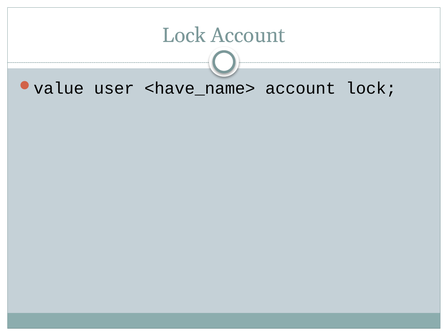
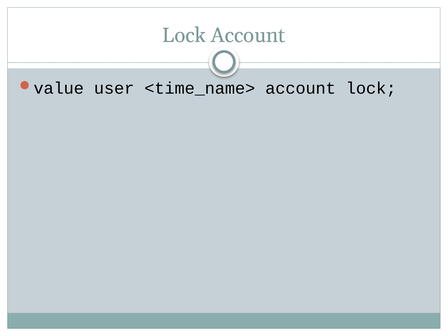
<have_name>: <have_name> -> <time_name>
